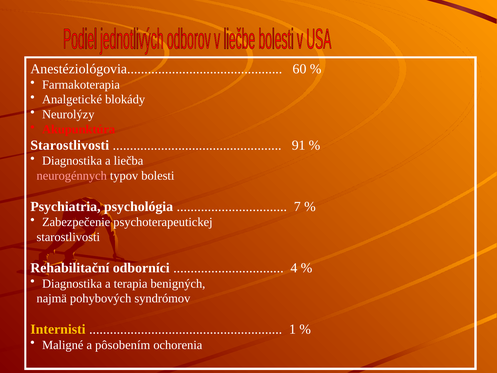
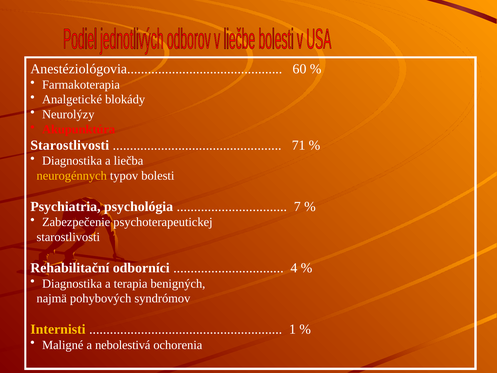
91: 91 -> 71
neurogénnych colour: pink -> yellow
pôsobením: pôsobením -> nebolestivá
